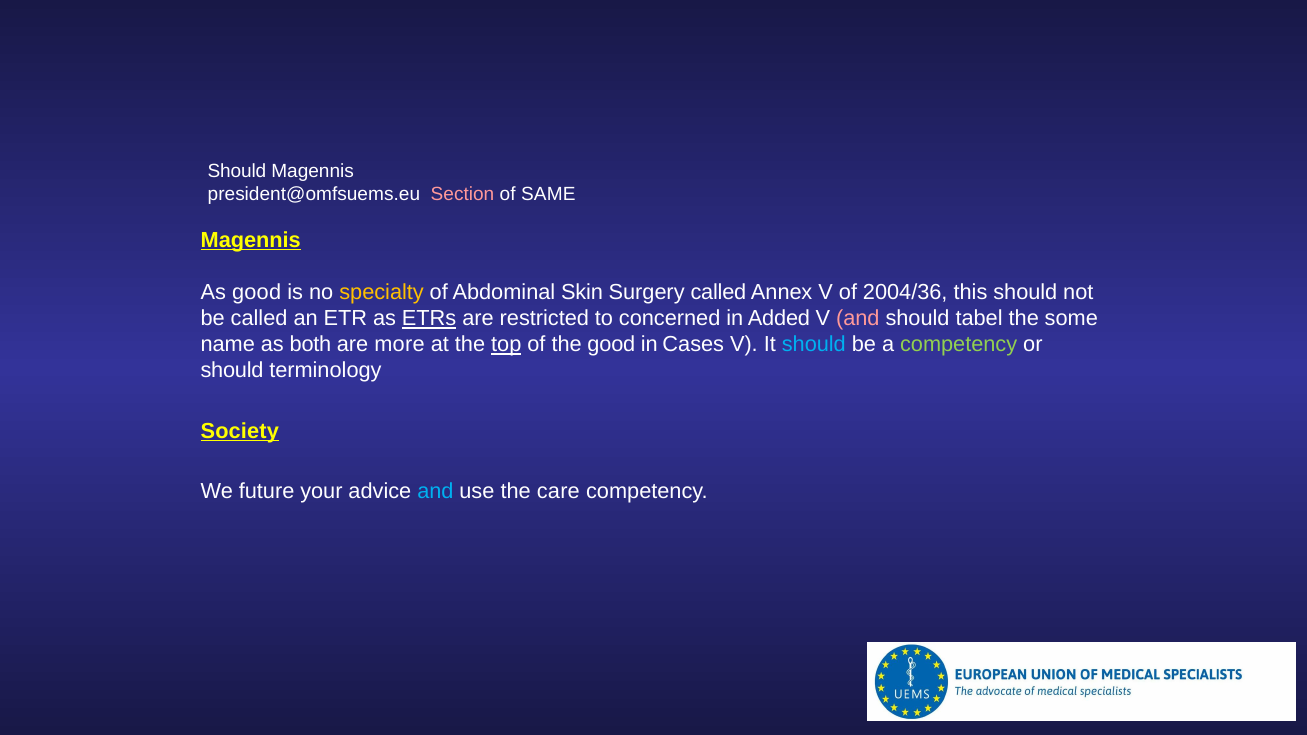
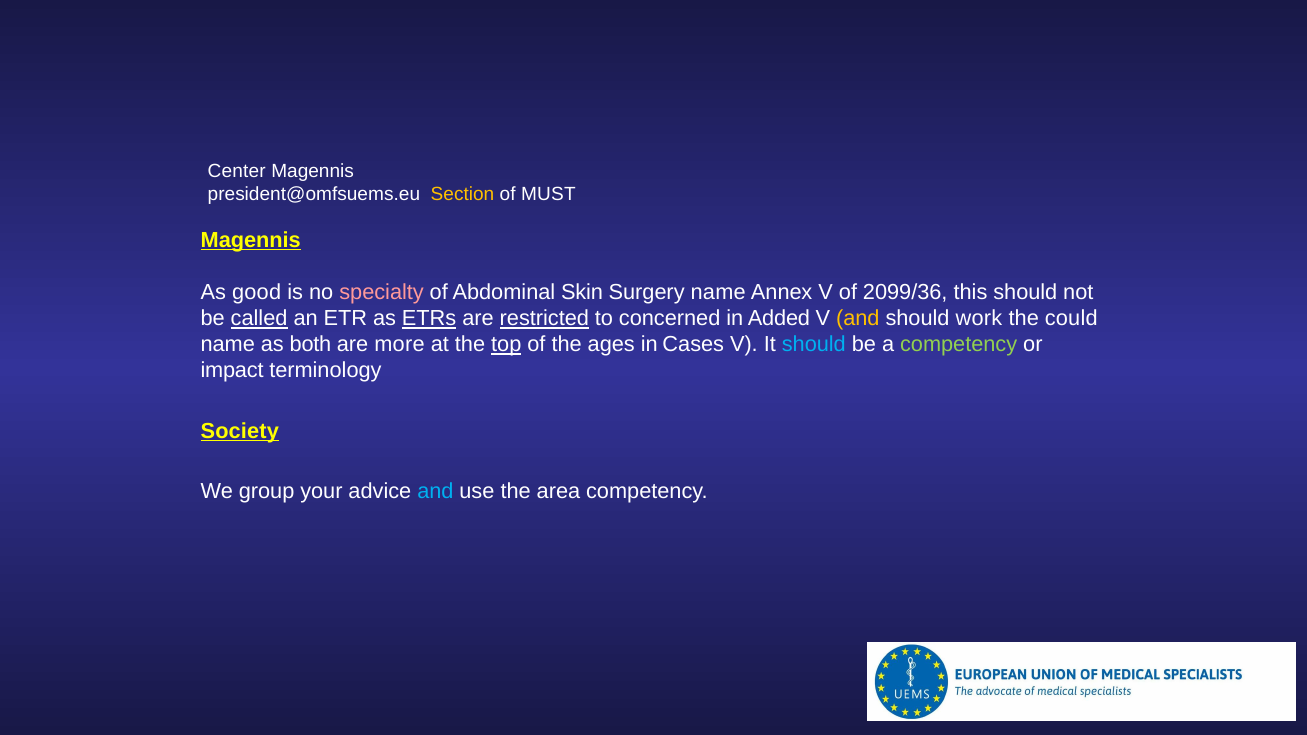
Should at (237, 171): Should -> Center
Section colour: pink -> yellow
SAME: SAME -> MUST
specialty colour: yellow -> pink
Surgery called: called -> name
2004/36: 2004/36 -> 2099/36
called at (259, 319) underline: none -> present
restricted underline: none -> present
and at (858, 319) colour: pink -> yellow
tabel: tabel -> work
some: some -> could
the good: good -> ages
should at (232, 371): should -> impact
future: future -> group
care: care -> area
